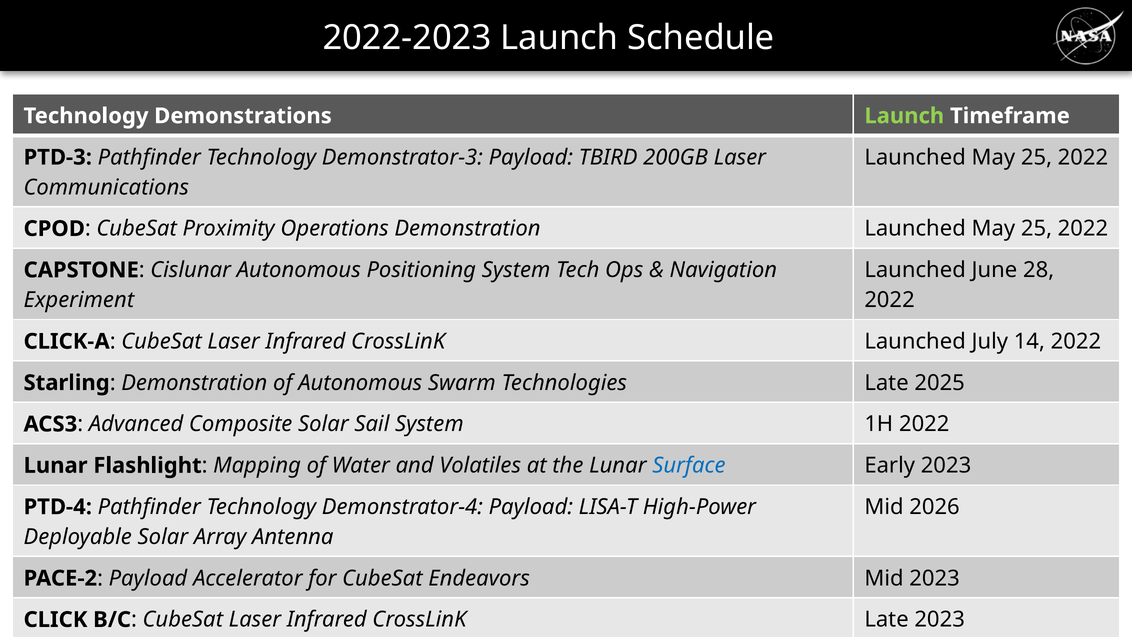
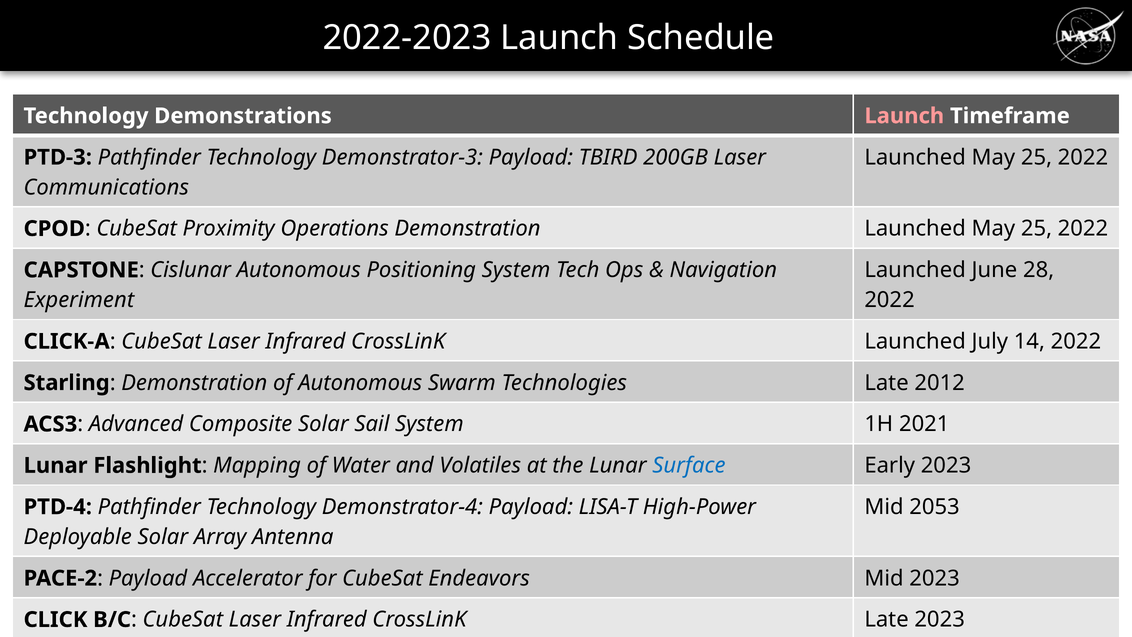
Launch at (904, 116) colour: light green -> pink
2025: 2025 -> 2012
1H 2022: 2022 -> 2021
2026: 2026 -> 2053
